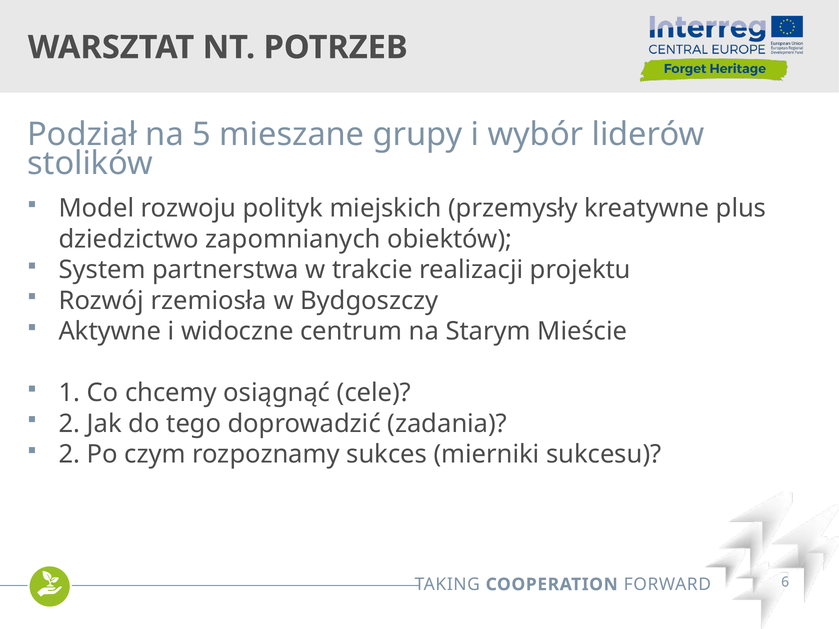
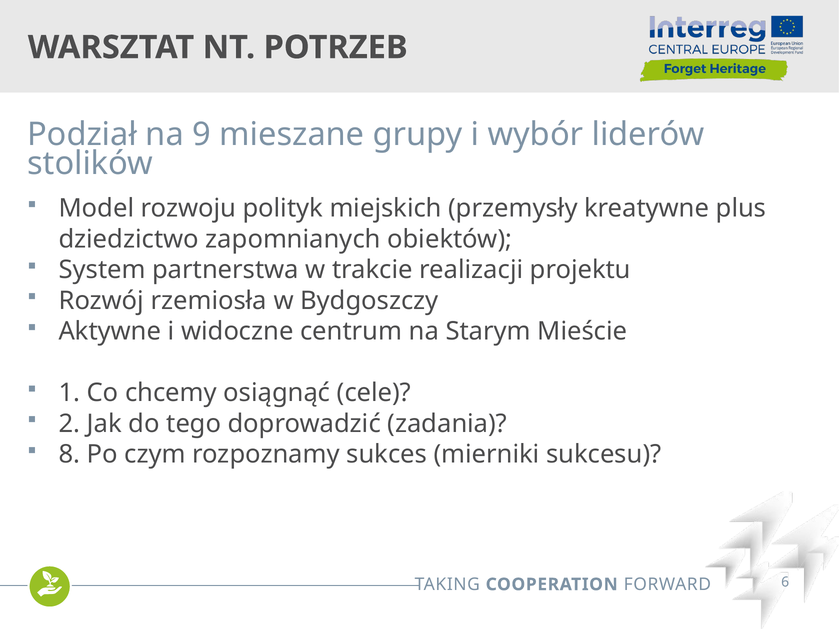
5: 5 -> 9
2 at (69, 455): 2 -> 8
